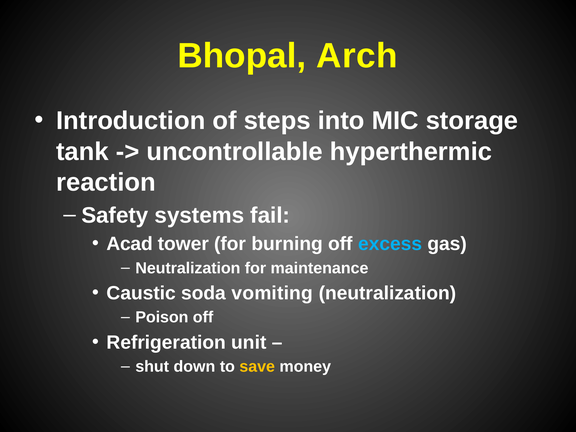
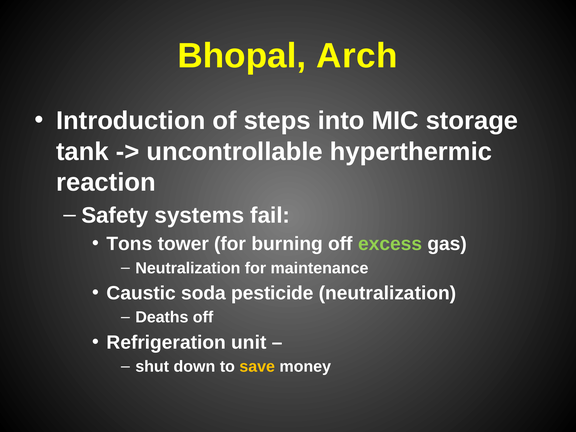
Acad: Acad -> Tons
excess colour: light blue -> light green
vomiting: vomiting -> pesticide
Poison: Poison -> Deaths
